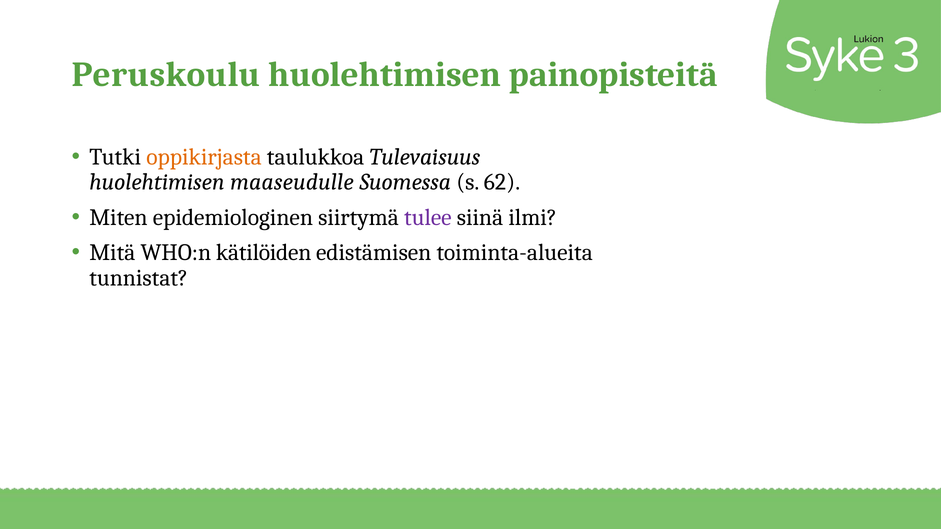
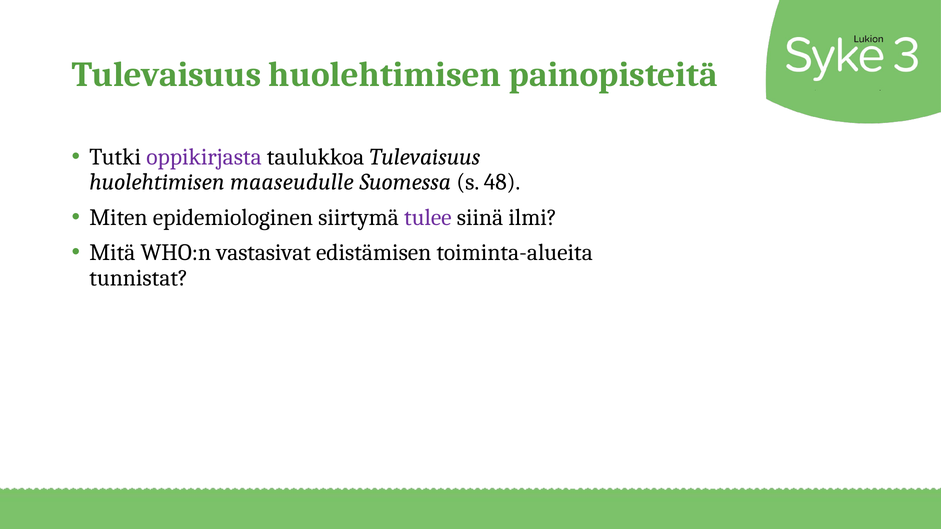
Peruskoulu at (166, 75): Peruskoulu -> Tulevaisuus
oppikirjasta colour: orange -> purple
62: 62 -> 48
kätilöiden: kätilöiden -> vastasivat
